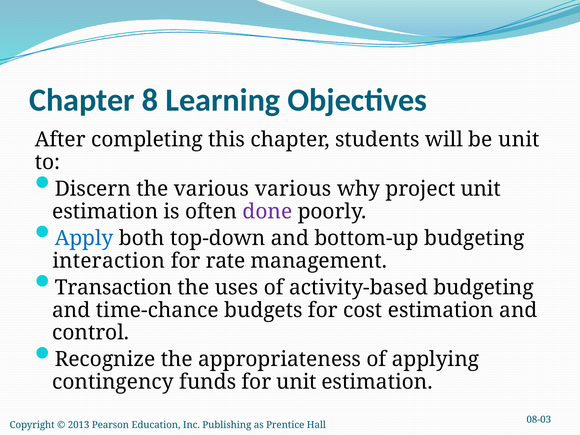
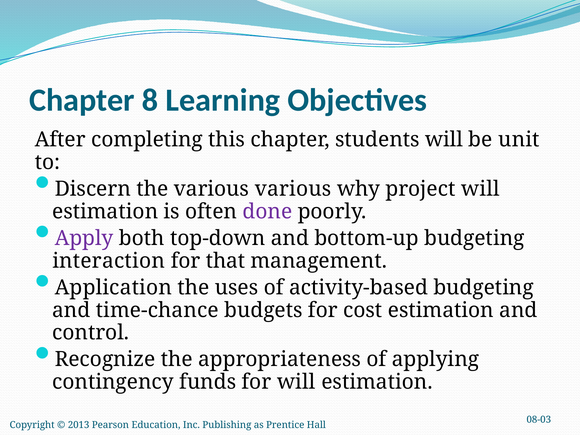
project unit: unit -> will
Apply colour: blue -> purple
rate: rate -> that
Transaction: Transaction -> Application
for unit: unit -> will
